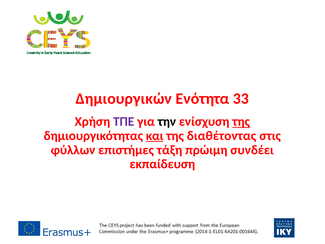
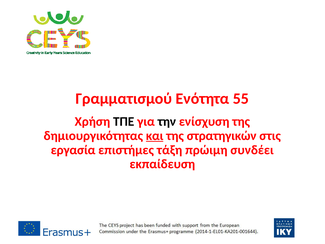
Δημιουργικών: Δημιουργικών -> Γραμματισμού
33: 33 -> 55
ΤΠΕ colour: purple -> black
της at (241, 122) underline: present -> none
διαθέτοντας: διαθέτοντας -> στρατηγικών
φύλλων: φύλλων -> εργασία
